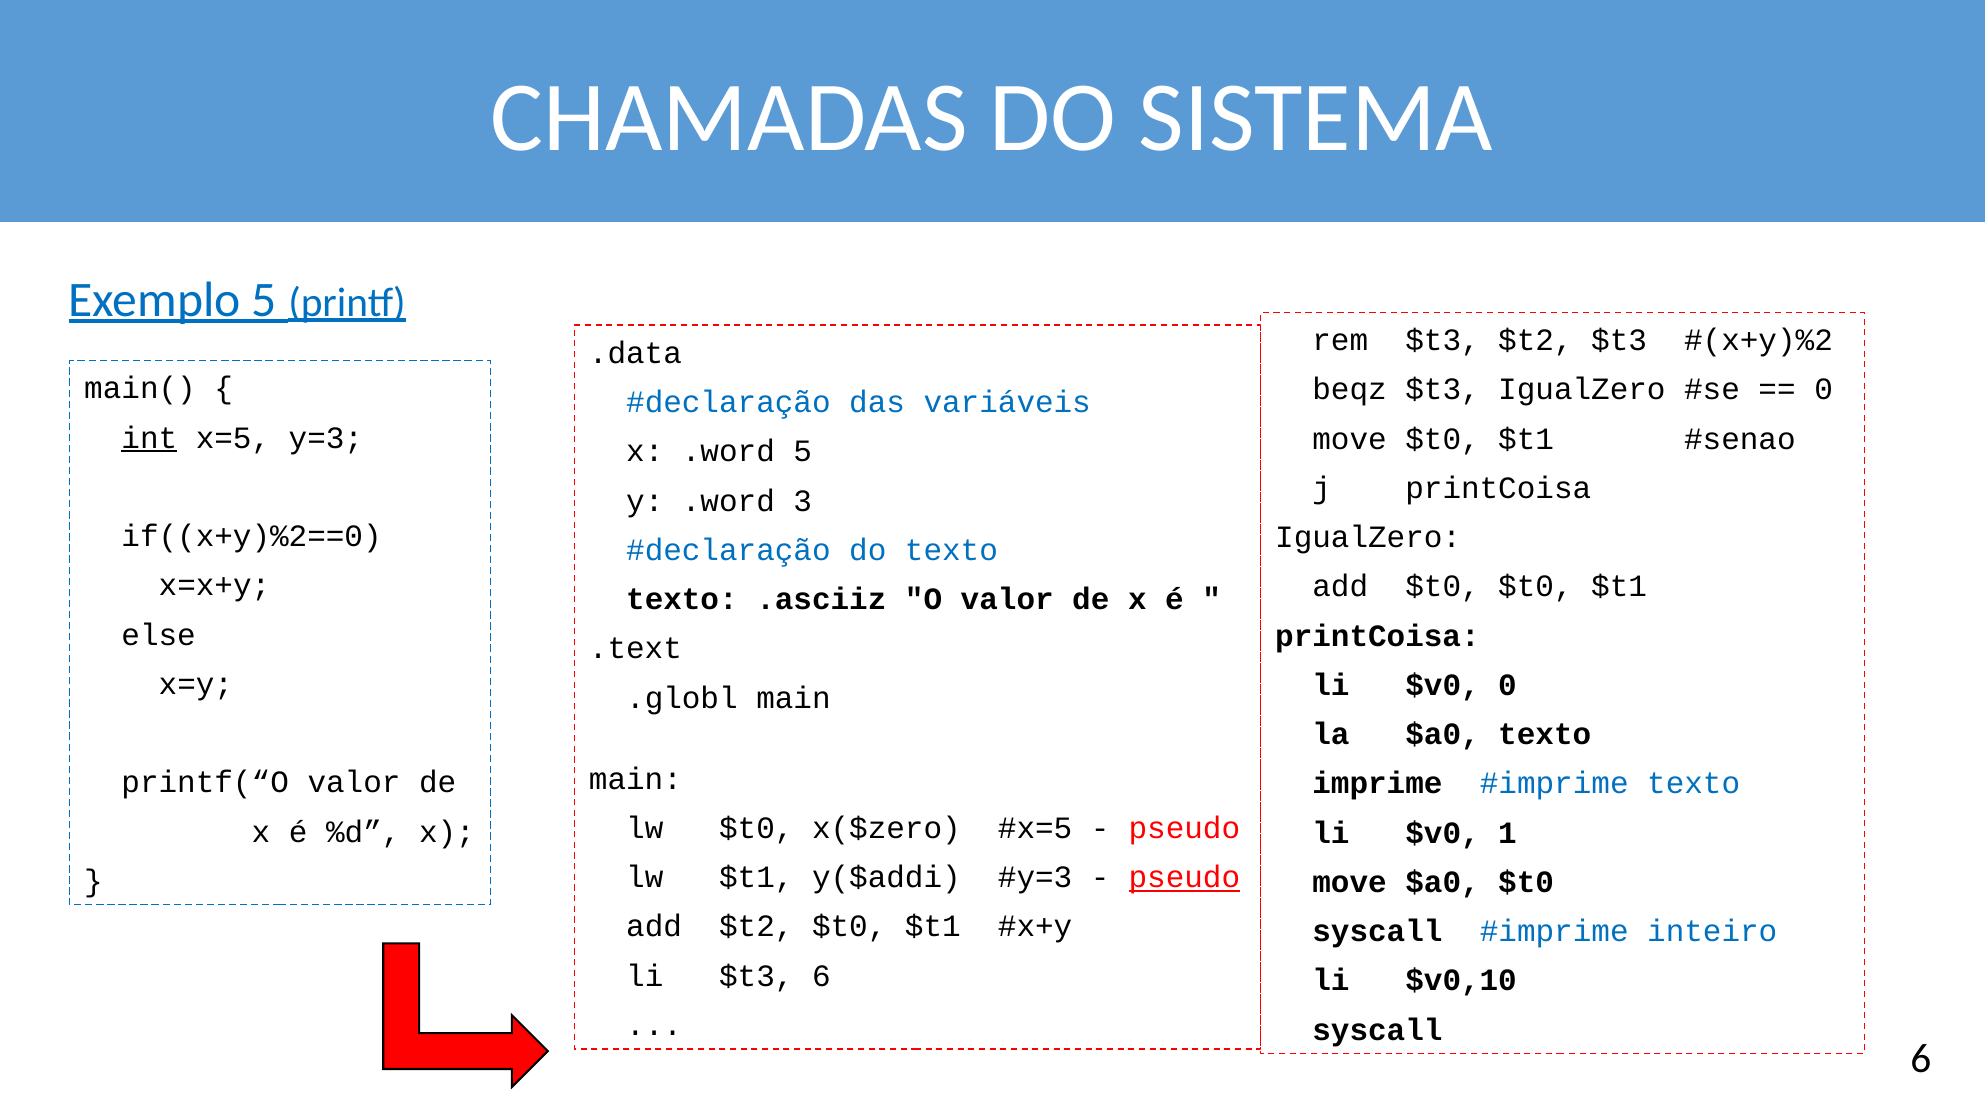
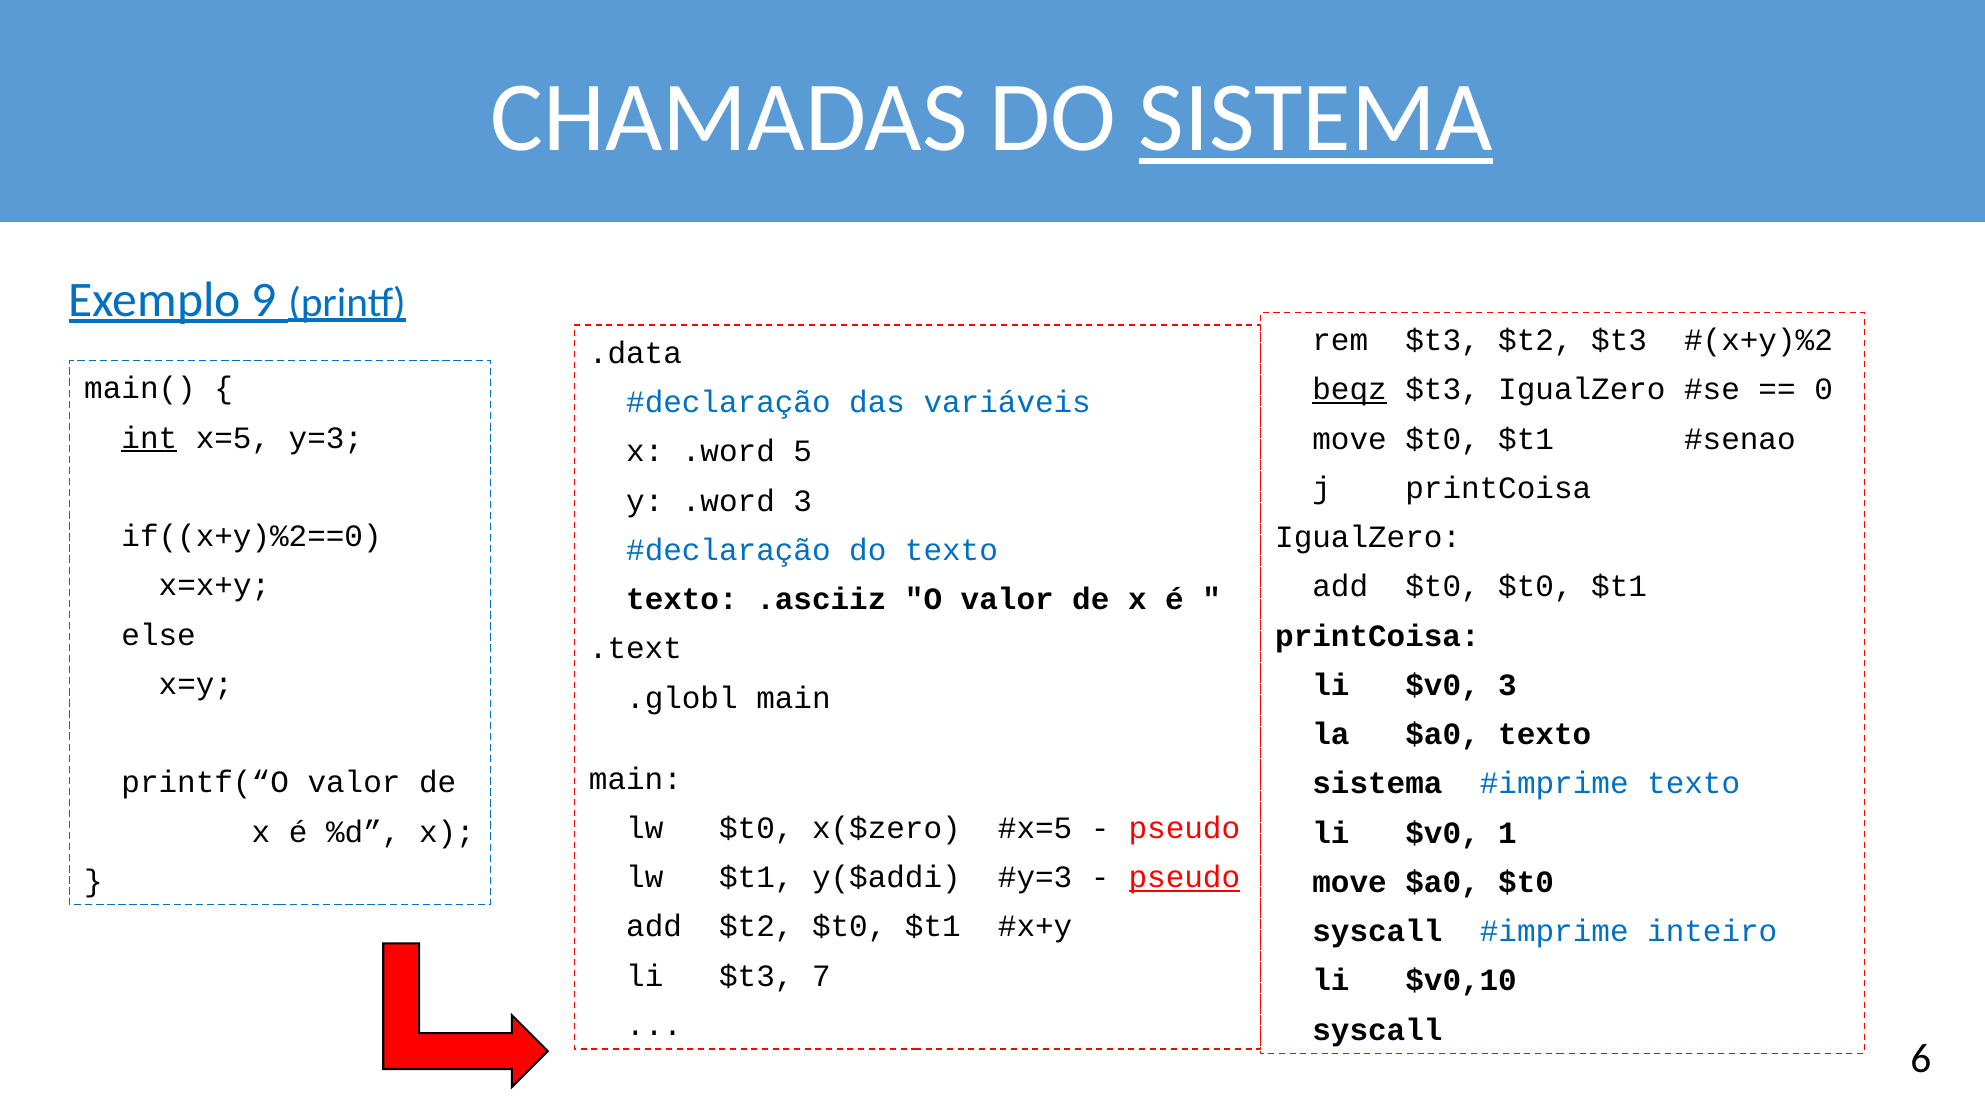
SISTEMA at (1316, 118) underline: none -> present
Exemplo 5: 5 -> 9
beqz underline: none -> present
$v0 0: 0 -> 3
imprime at (1377, 783): imprime -> sistema
$t3 6: 6 -> 7
